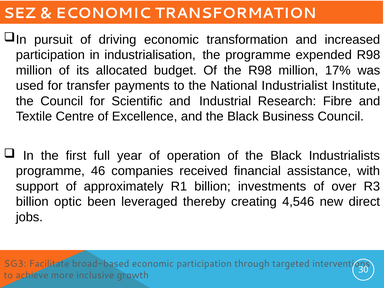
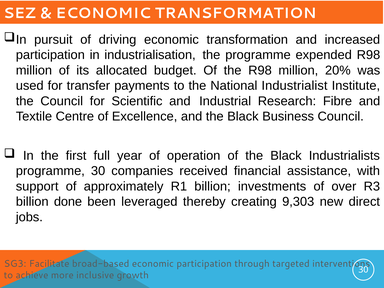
17%: 17% -> 20%
programme 46: 46 -> 30
optic: optic -> done
4,546: 4,546 -> 9,303
